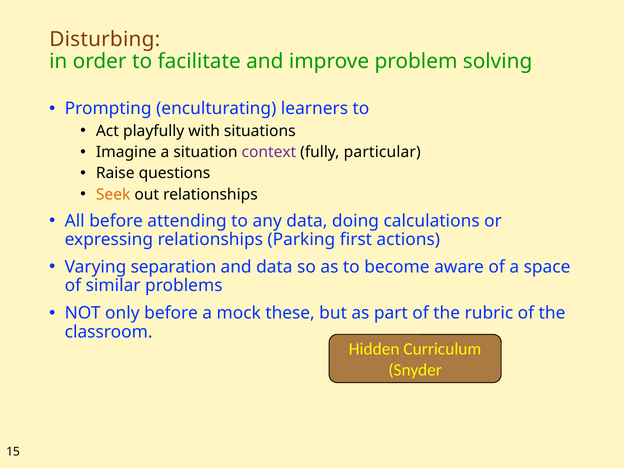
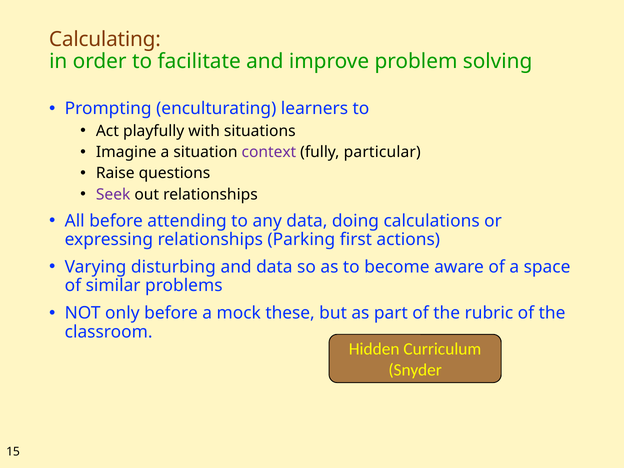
Disturbing: Disturbing -> Calculating
Seek colour: orange -> purple
separation: separation -> disturbing
